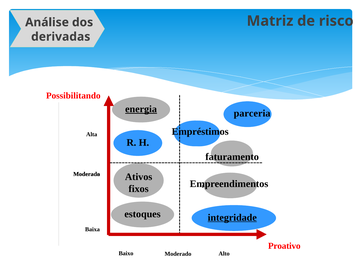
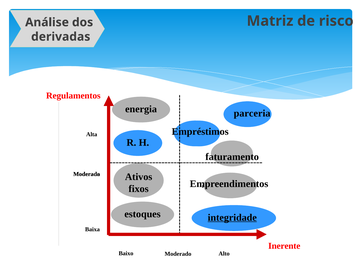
Possibilitando: Possibilitando -> Regulamentos
energia underline: present -> none
Proativo: Proativo -> Inerente
